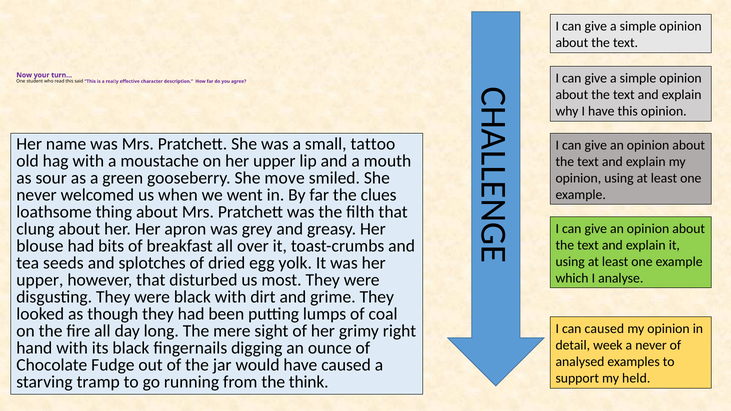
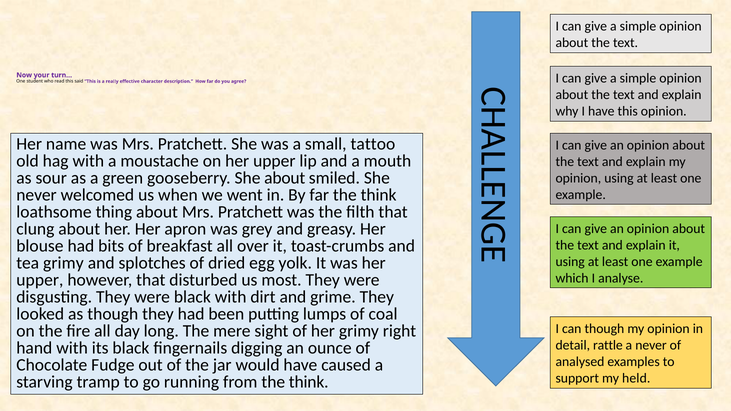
She move: move -> about
far the clues: clues -> think
tea seeds: seeds -> grimy
can caused: caused -> though
week: week -> rattle
